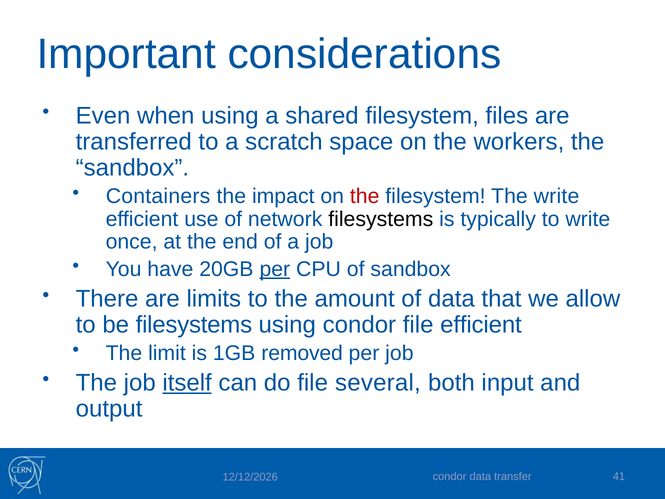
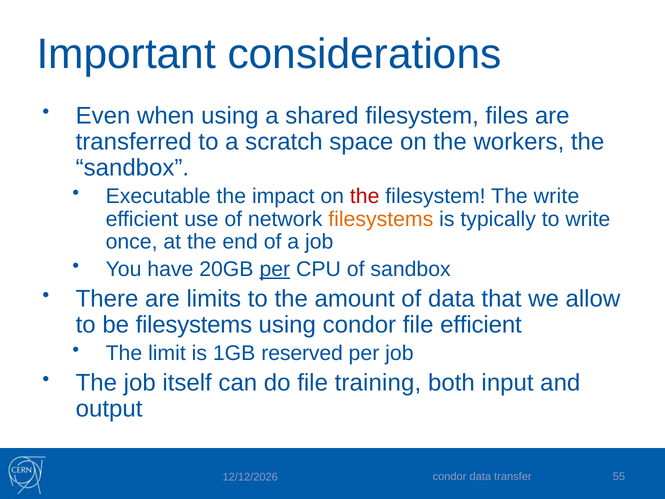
Containers: Containers -> Executable
filesystems at (381, 219) colour: black -> orange
removed: removed -> reserved
itself underline: present -> none
several: several -> training
41: 41 -> 55
